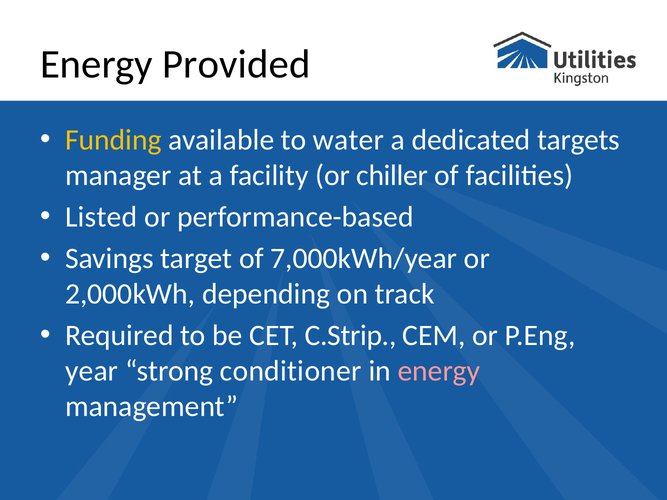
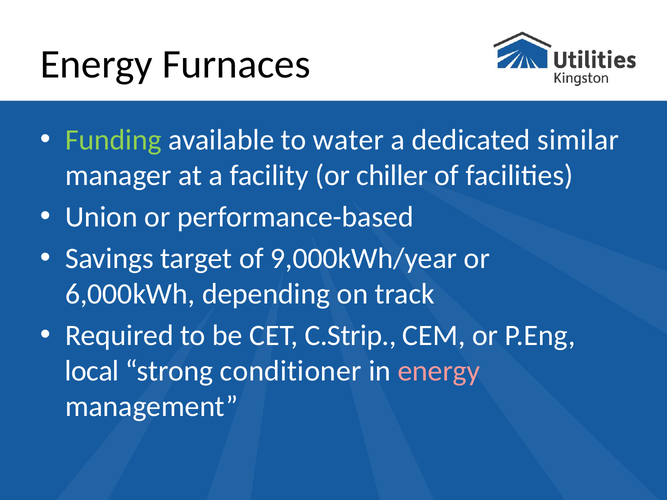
Provided: Provided -> Furnaces
Funding colour: yellow -> light green
targets: targets -> similar
Listed: Listed -> Union
7,000kWh/year: 7,000kWh/year -> 9,000kWh/year
2,000kWh: 2,000kWh -> 6,000kWh
year: year -> local
